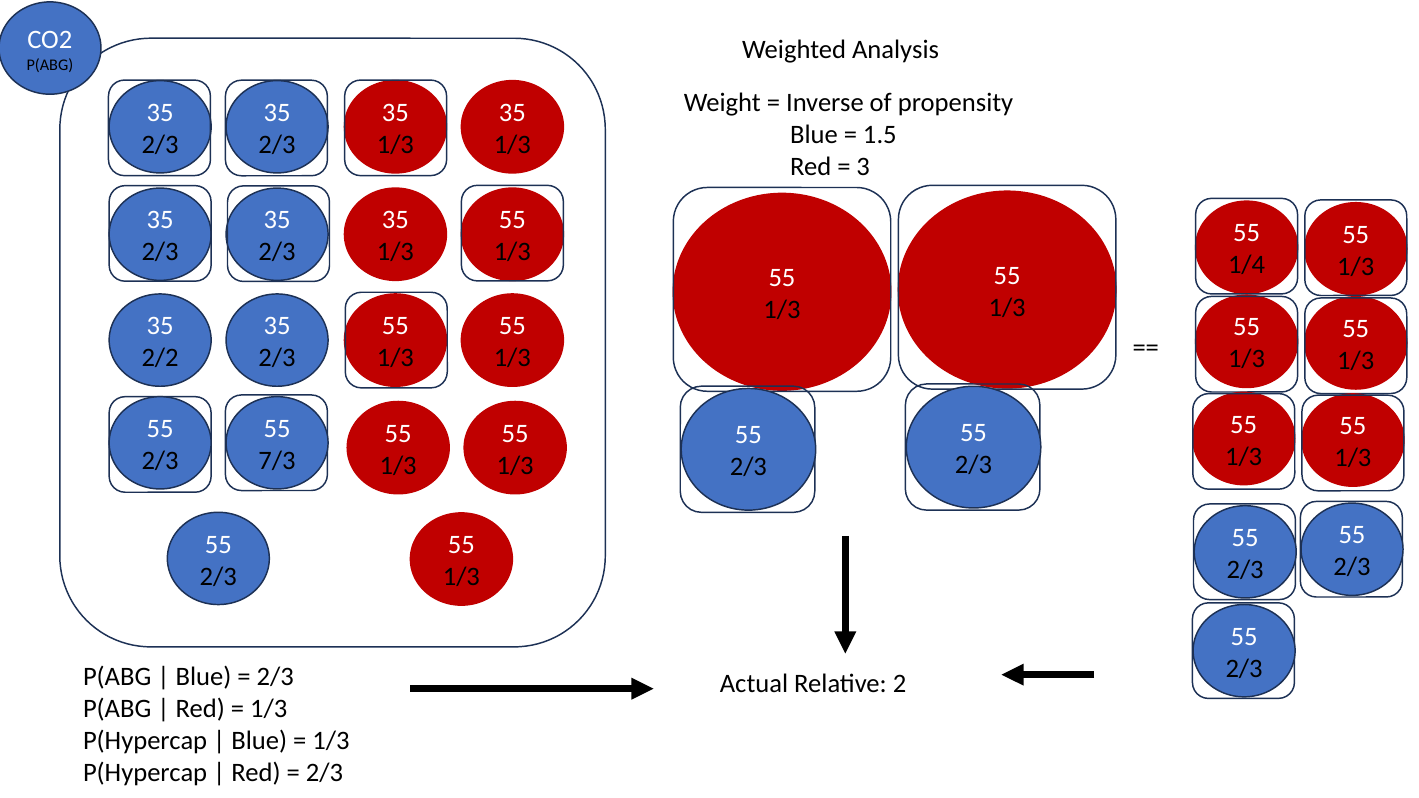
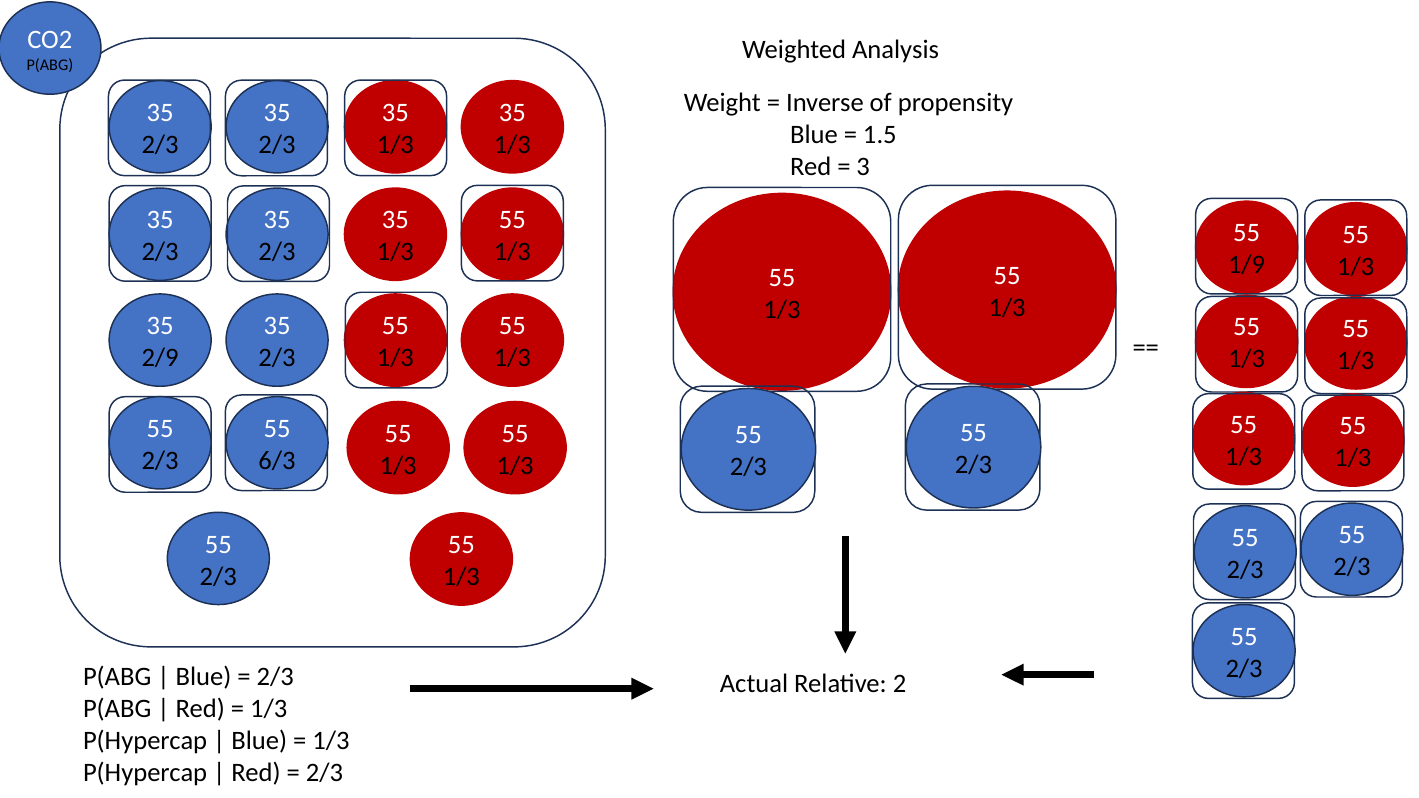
1/4: 1/4 -> 1/9
2/2: 2/2 -> 2/9
7/3: 7/3 -> 6/3
